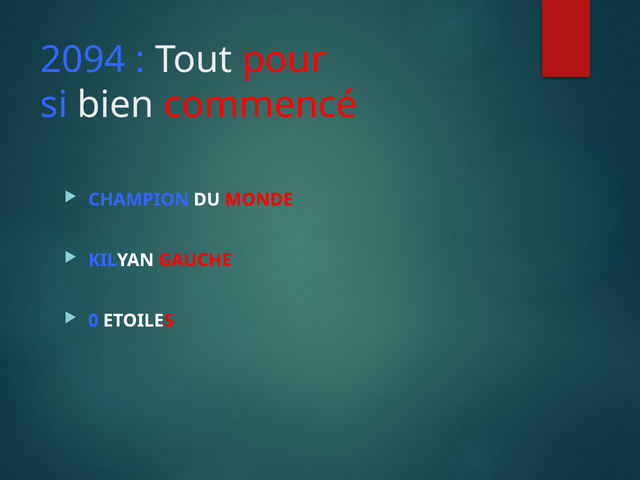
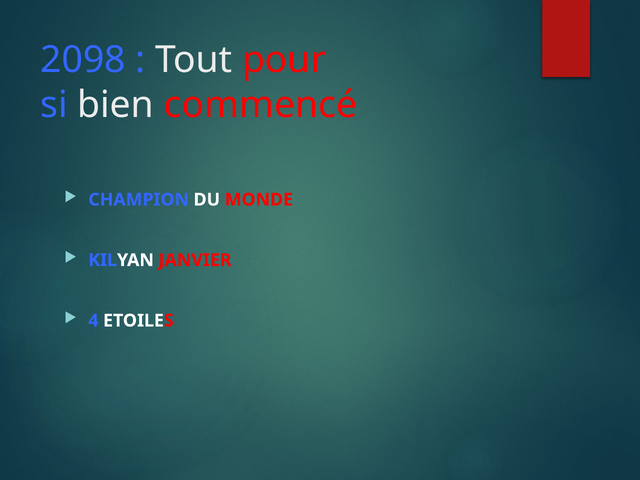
2094: 2094 -> 2098
GAUCHE: GAUCHE -> JANVIER
0: 0 -> 4
